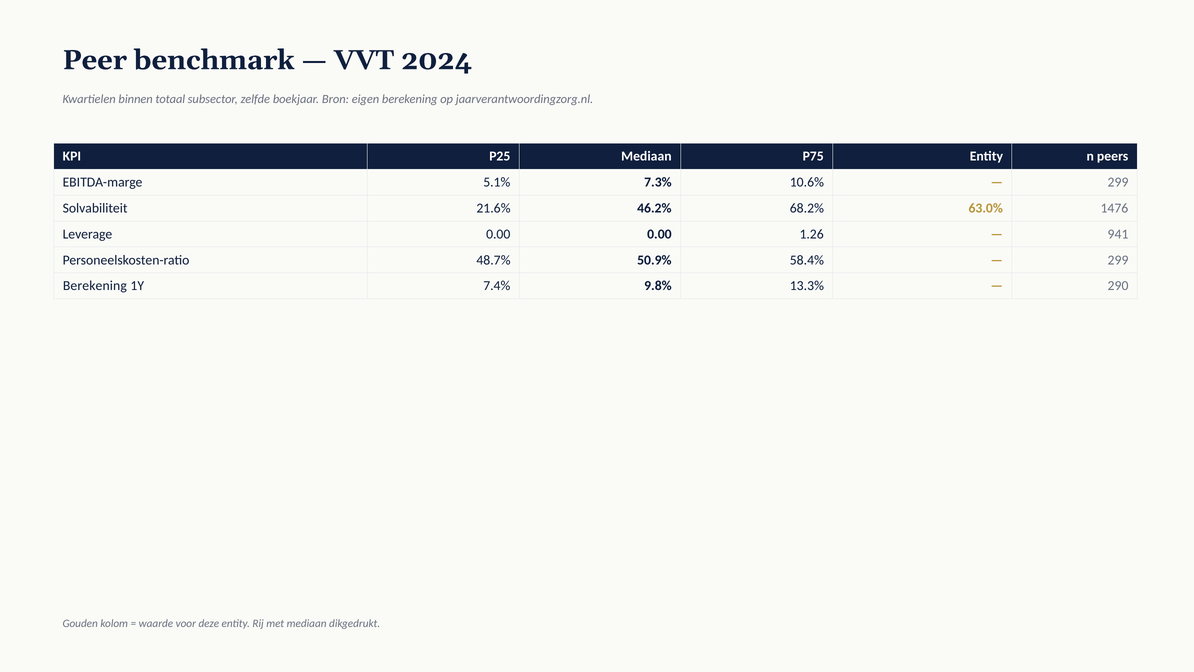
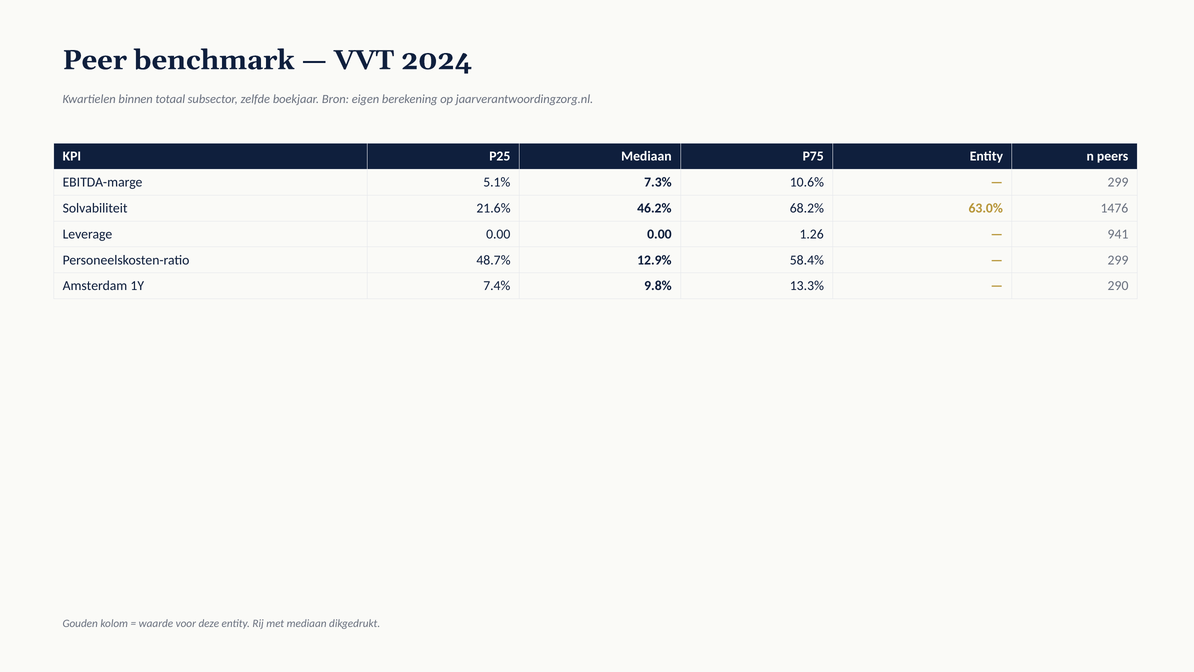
50.9%: 50.9% -> 12.9%
Berekening at (95, 286): Berekening -> Amsterdam
